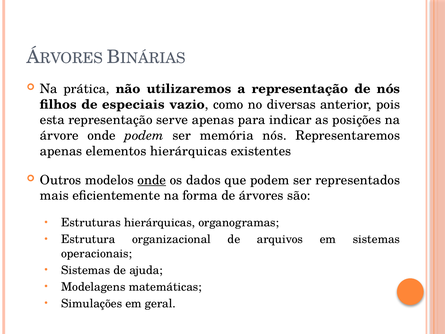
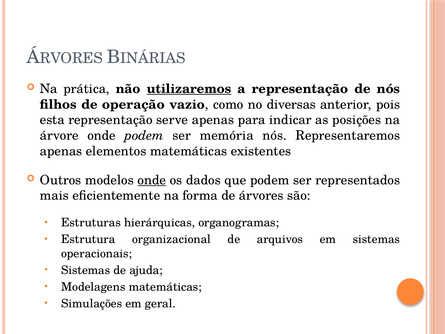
utilizaremos underline: none -> present
especiais: especiais -> operação
elementos hierárquicas: hierárquicas -> matemáticas
